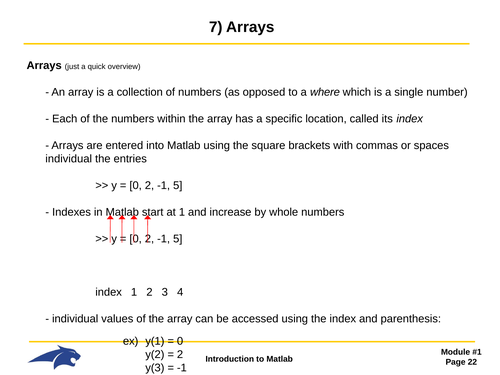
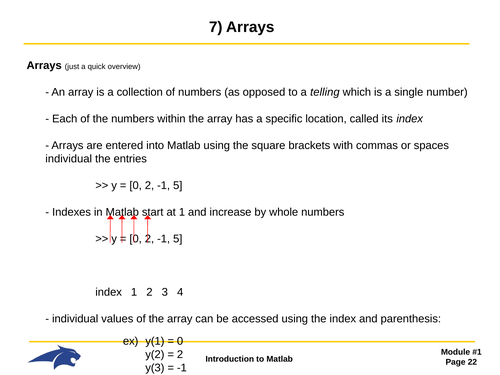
where: where -> telling
